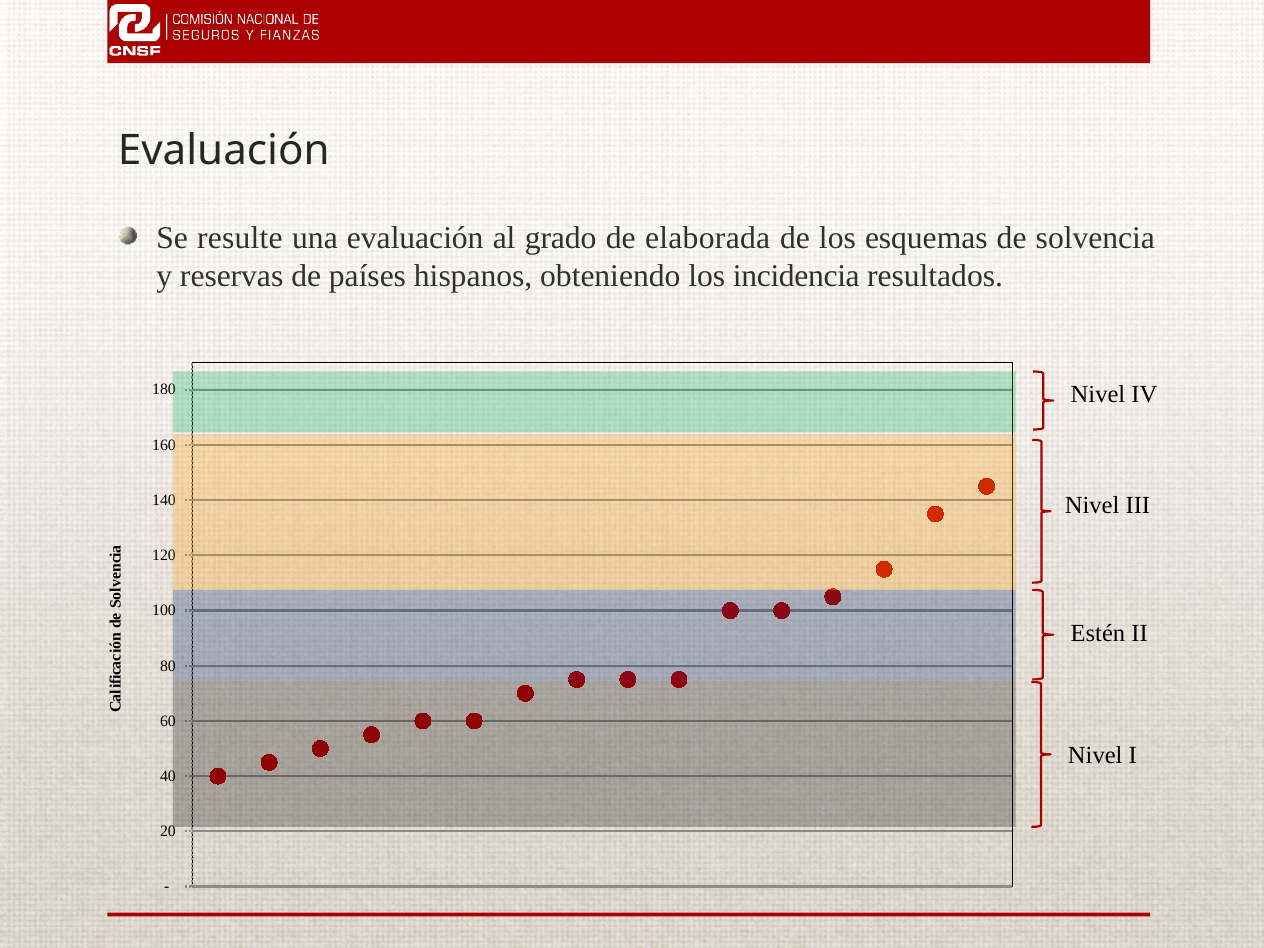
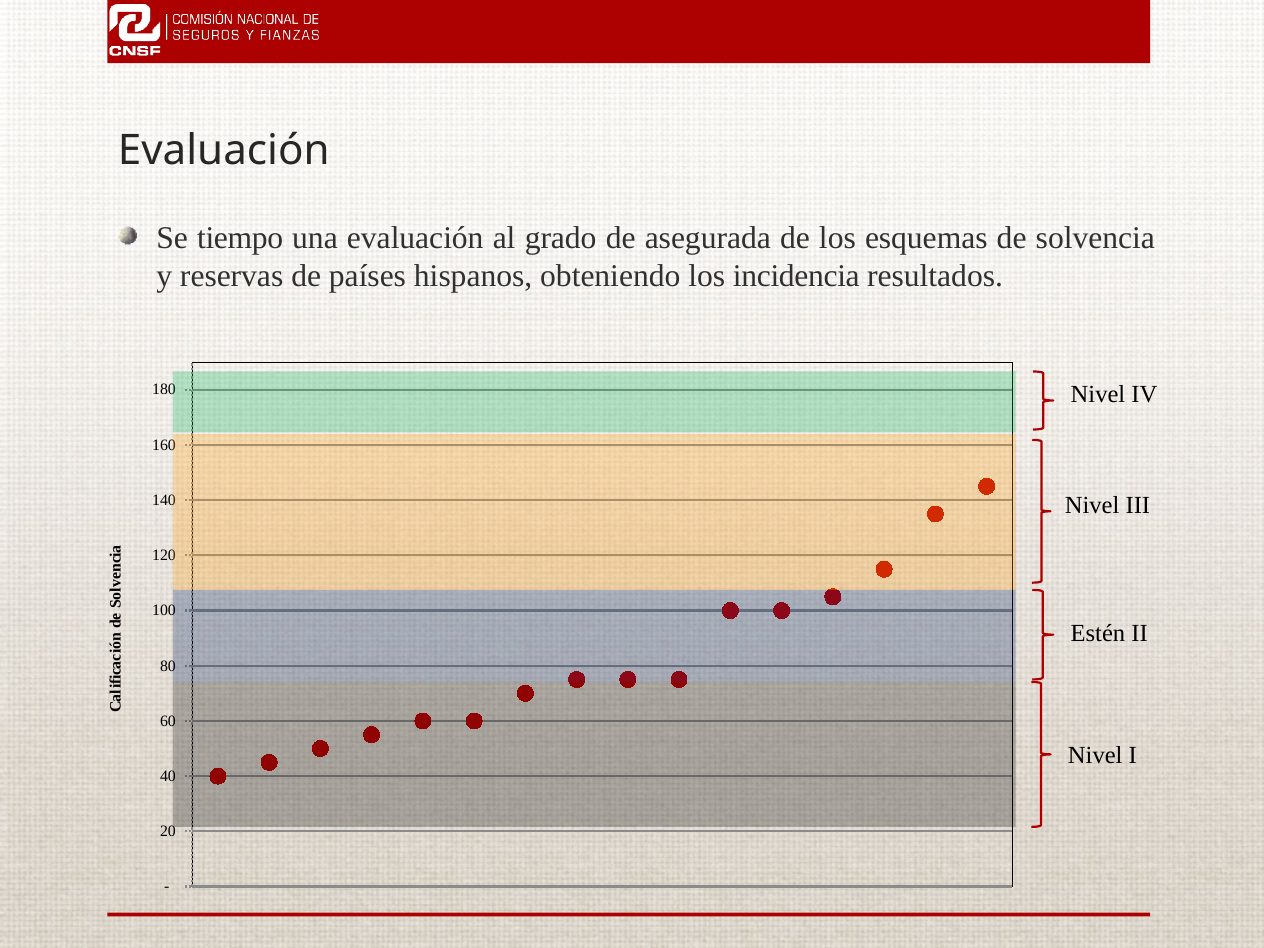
resulte: resulte -> tiempo
elaborada: elaborada -> asegurada
